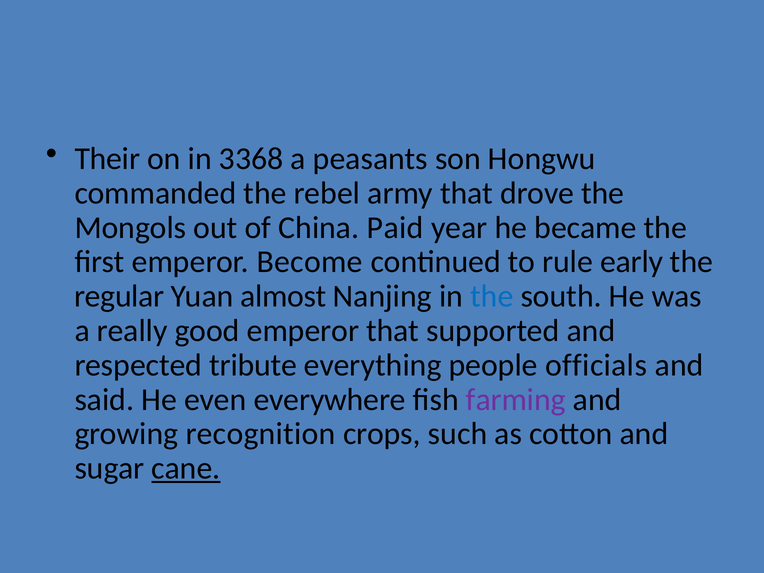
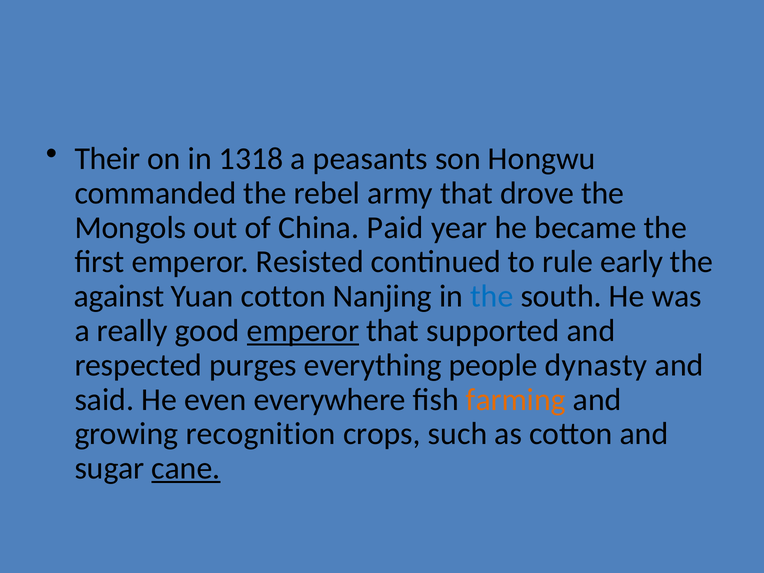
3368: 3368 -> 1318
Become: Become -> Resisted
regular: regular -> against
Yuan almost: almost -> cotton
emperor at (303, 331) underline: none -> present
tribute: tribute -> purges
officials: officials -> dynasty
farming colour: purple -> orange
